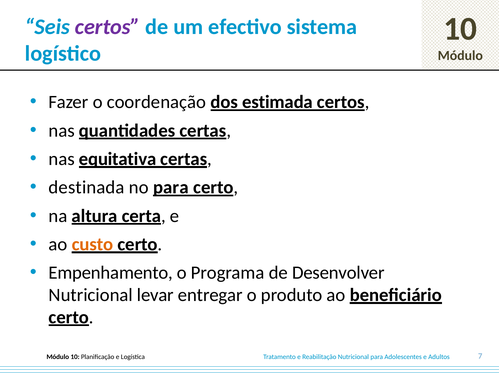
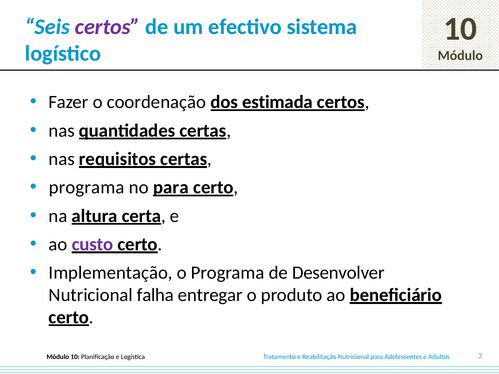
equitativa: equitativa -> requisitos
destinada at (87, 188): destinada -> programa
custo colour: orange -> purple
Empenhamento: Empenhamento -> Implementação
levar: levar -> falha
